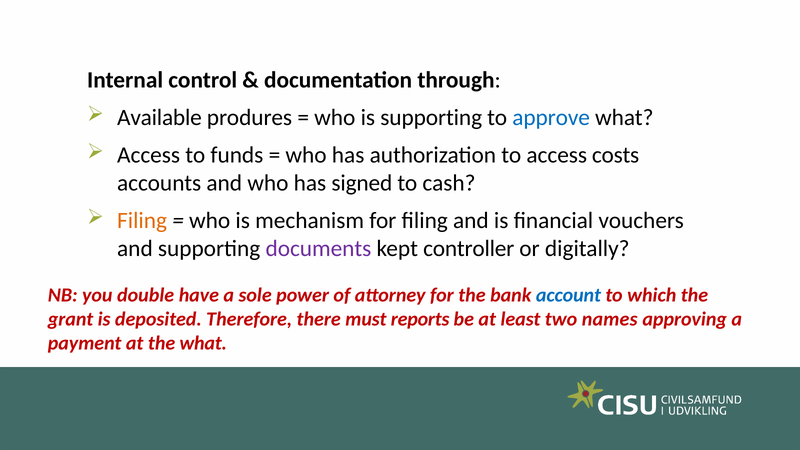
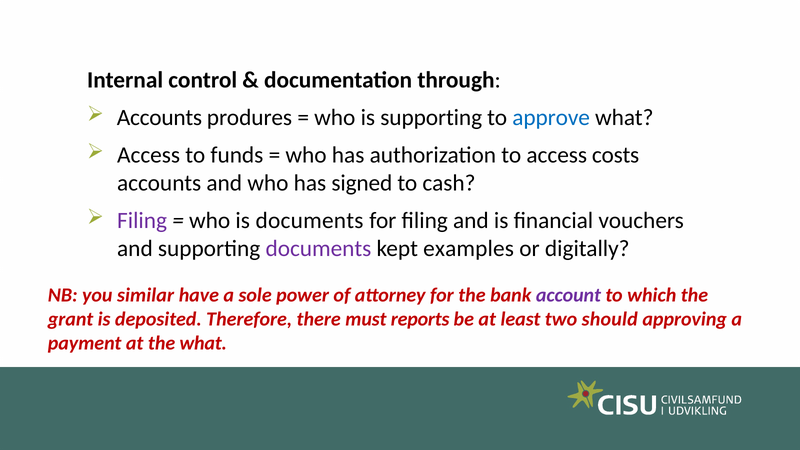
Available at (159, 118): Available -> Accounts
Filing at (142, 221) colour: orange -> purple
is mechanism: mechanism -> documents
controller: controller -> examples
double: double -> similar
account colour: blue -> purple
names: names -> should
